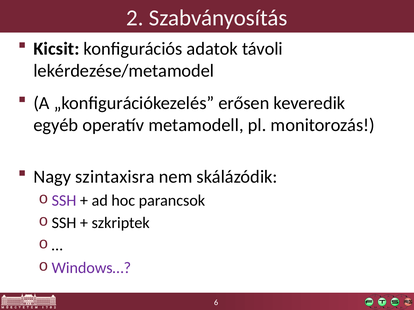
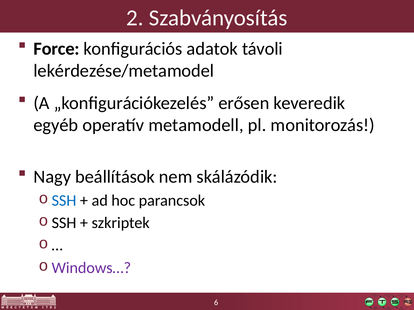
Kicsit: Kicsit -> Force
szintaxisra: szintaxisra -> beállítások
SSH at (64, 201) colour: purple -> blue
